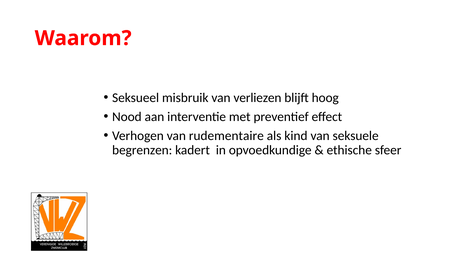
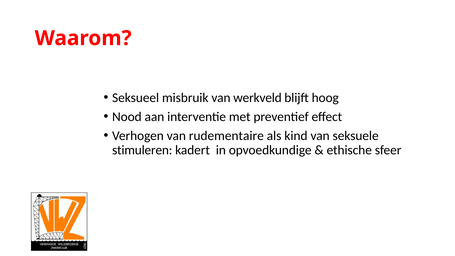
verliezen: verliezen -> werkveld
begrenzen: begrenzen -> stimuleren
